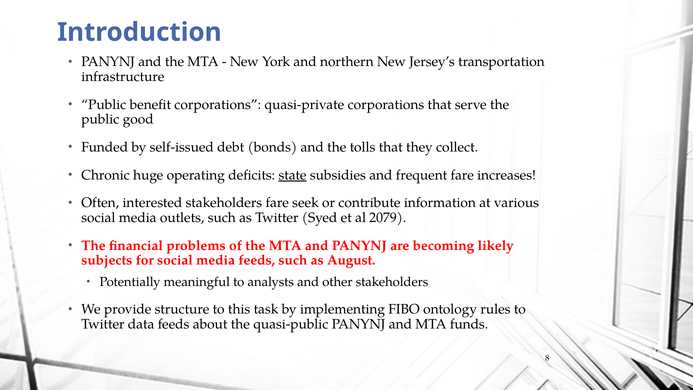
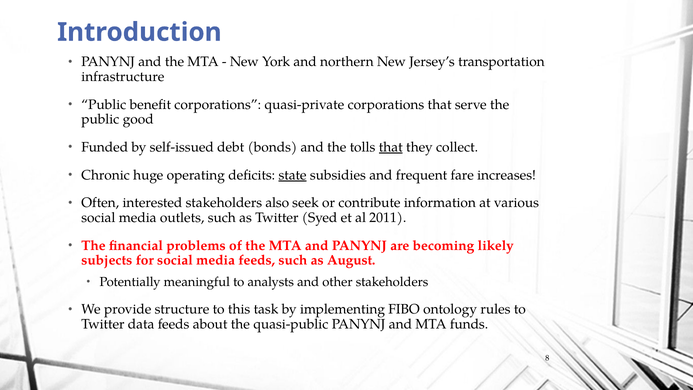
that at (391, 147) underline: none -> present
stakeholders fare: fare -> also
2079: 2079 -> 2011
